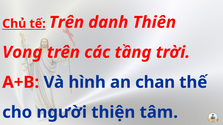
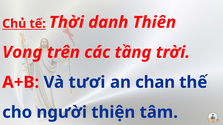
tế Trên: Trên -> Thời
hình: hình -> tươi
